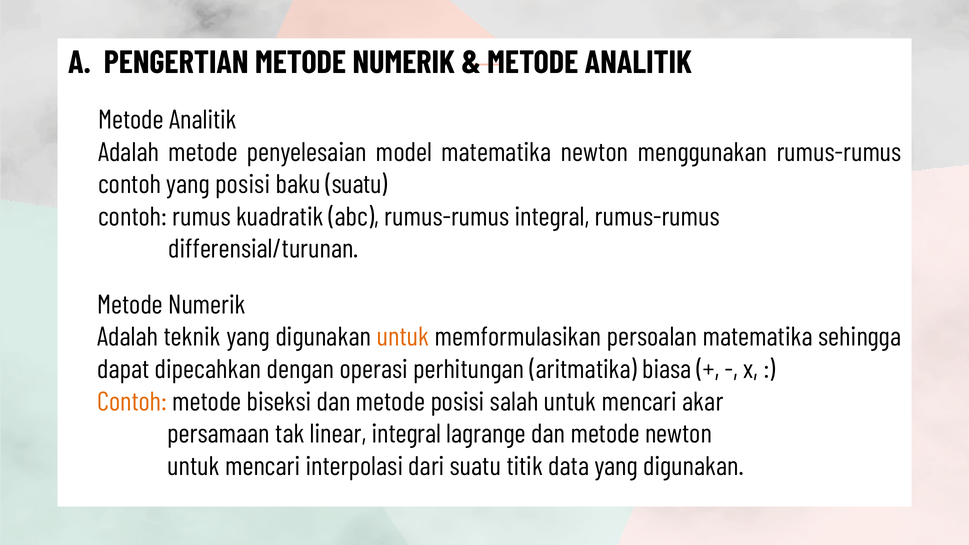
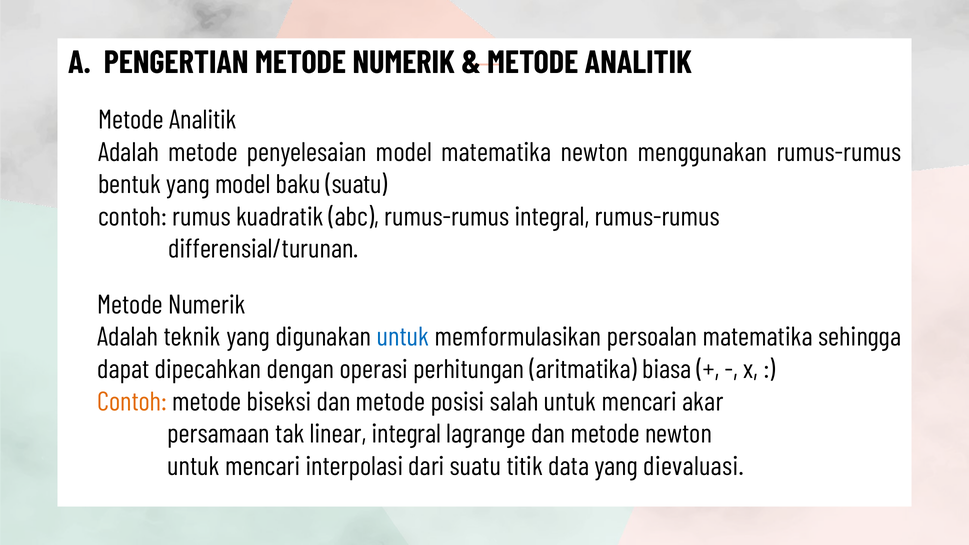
contoh at (130, 184): contoh -> bentuk
yang posisi: posisi -> model
untuk at (403, 337) colour: orange -> blue
data yang digunakan: digunakan -> dievaluasi
